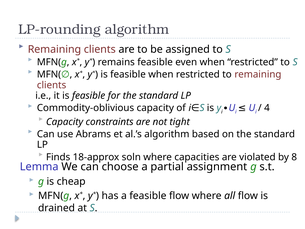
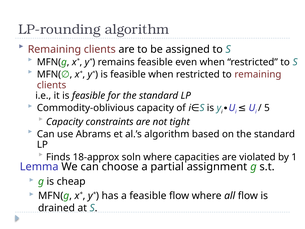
4: 4 -> 5
8: 8 -> 1
